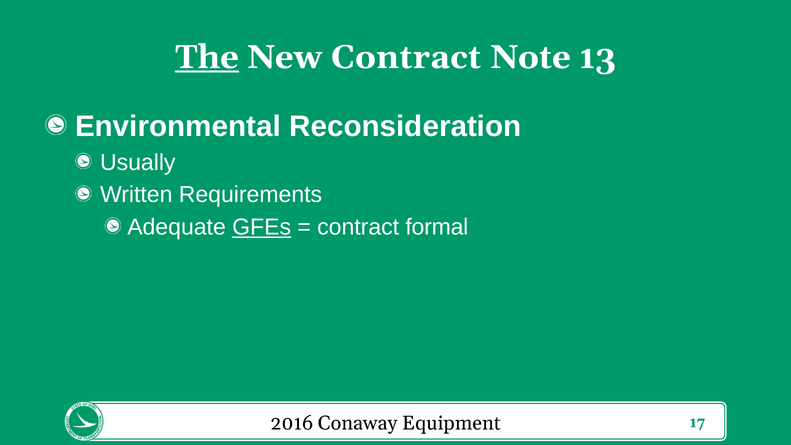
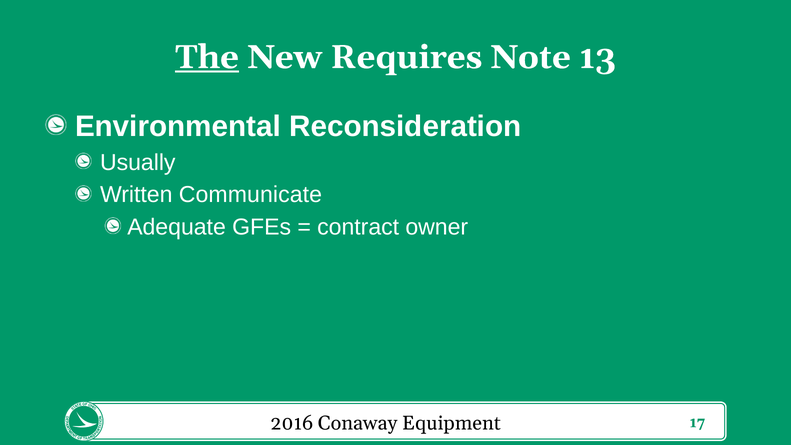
New Contract: Contract -> Requires
Requirements: Requirements -> Communicate
GFEs underline: present -> none
formal: formal -> owner
